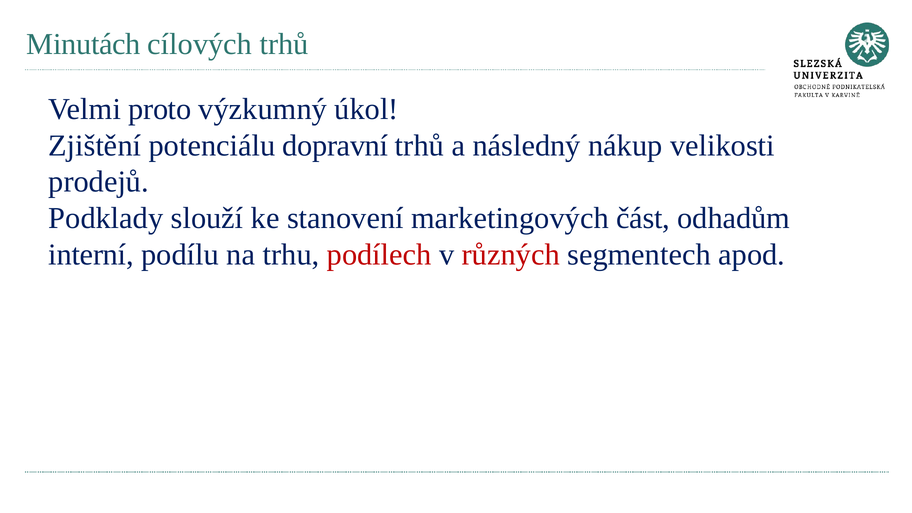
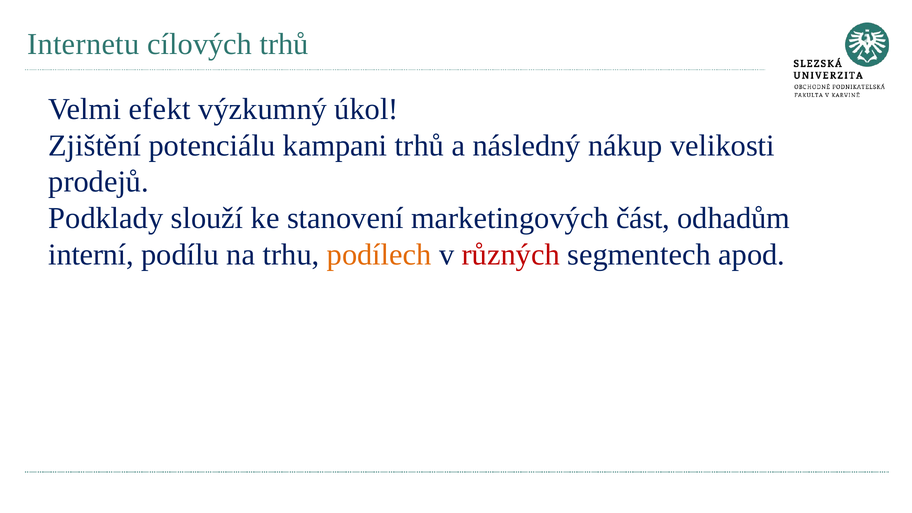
Minutách: Minutách -> Internetu
proto: proto -> efekt
dopravní: dopravní -> kampani
podílech colour: red -> orange
